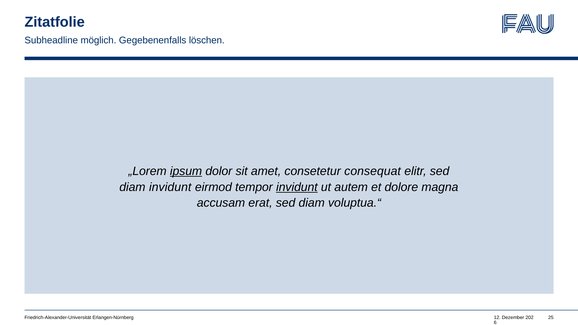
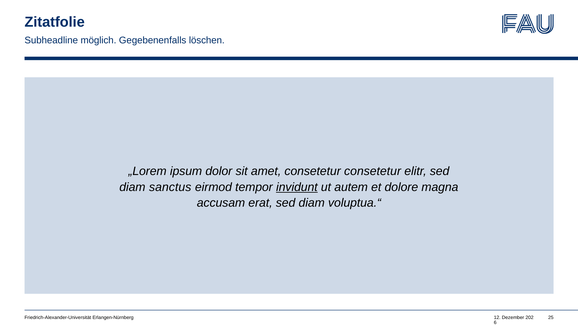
ipsum underline: present -> none
consetetur consequat: consequat -> consetetur
diam invidunt: invidunt -> sanctus
